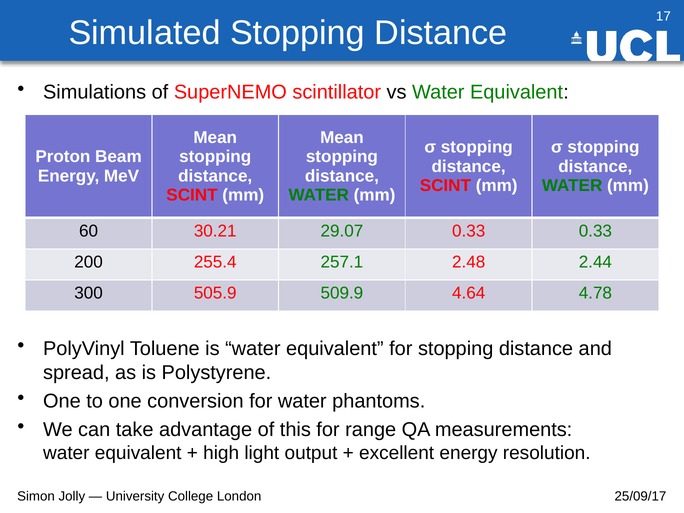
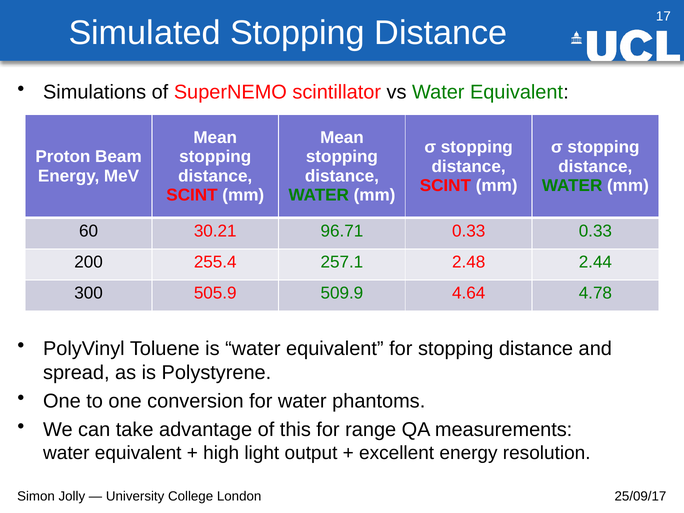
29.07: 29.07 -> 96.71
